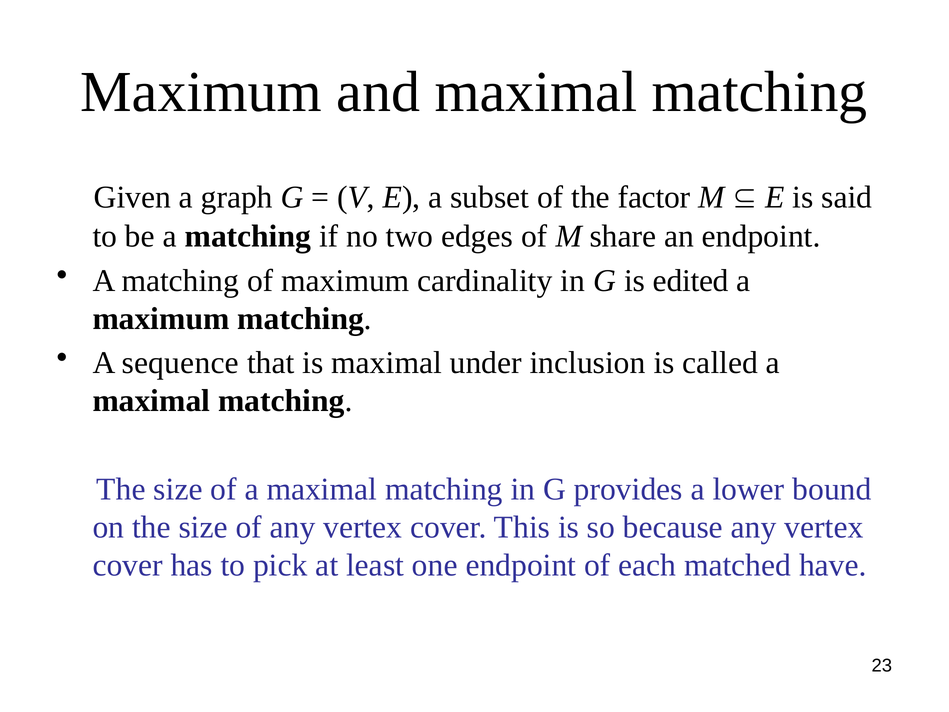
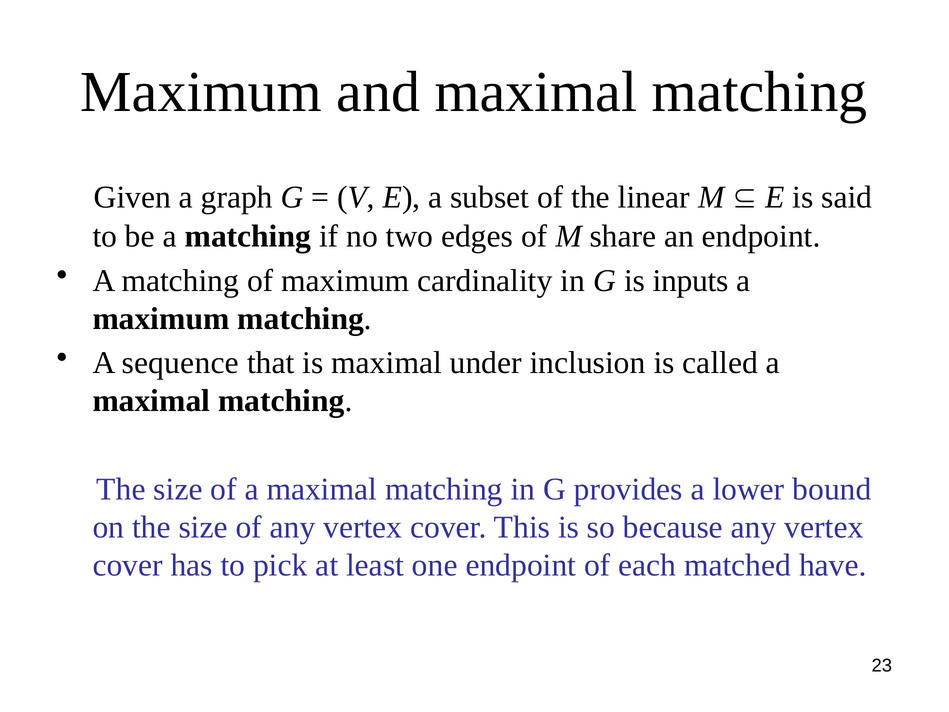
factor: factor -> linear
edited: edited -> inputs
